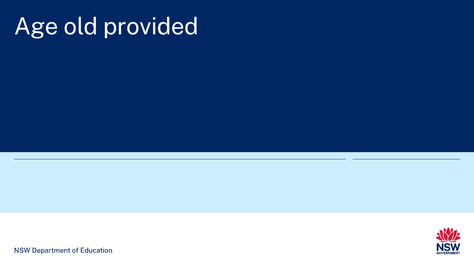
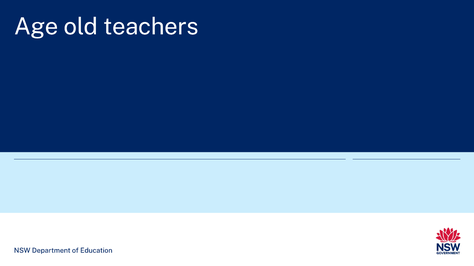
provided: provided -> teachers
